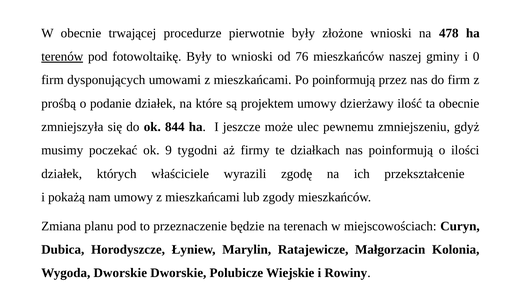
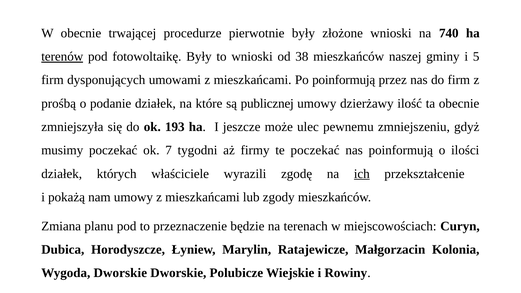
478: 478 -> 740
76: 76 -> 38
0: 0 -> 5
projektem: projektem -> publicznej
844: 844 -> 193
9: 9 -> 7
te działkach: działkach -> poczekać
ich underline: none -> present
